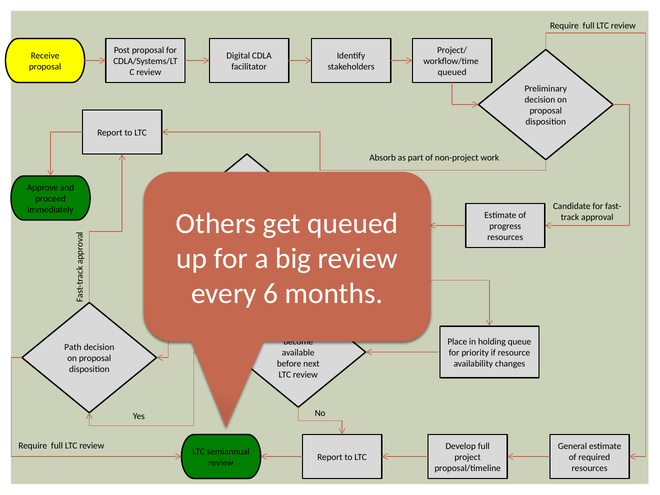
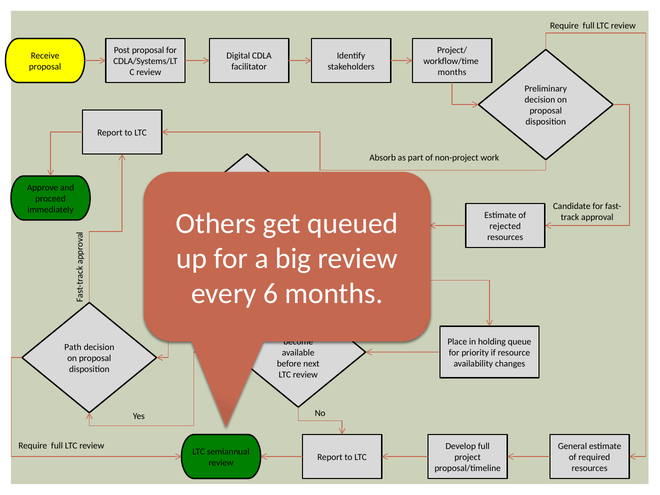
queued at (452, 72): queued -> months
progress: progress -> rejected
